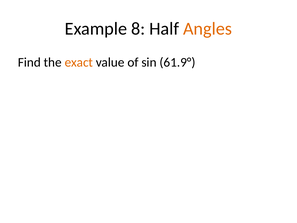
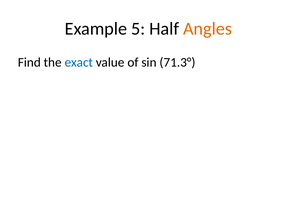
8: 8 -> 5
exact colour: orange -> blue
61.9°: 61.9° -> 71.3°
